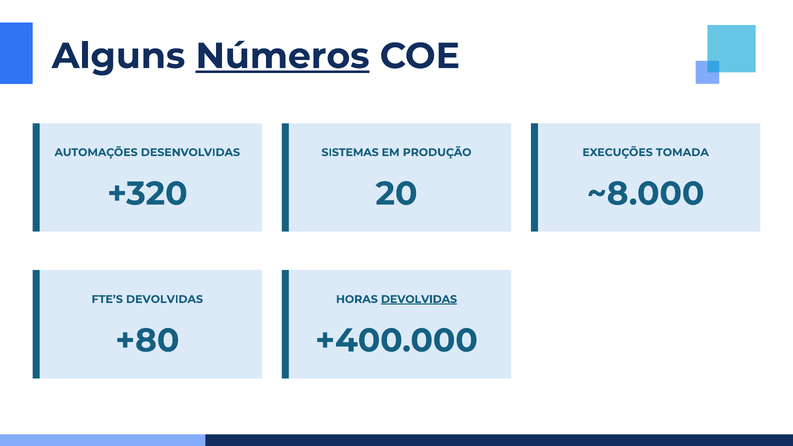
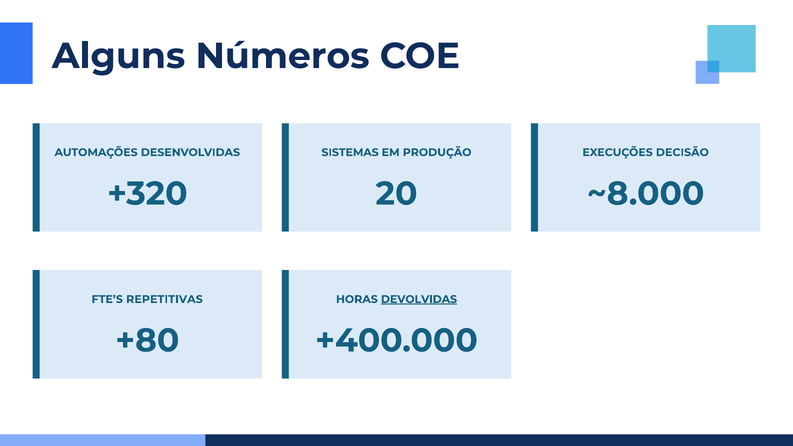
Números underline: present -> none
TOMADA: TOMADA -> DECISÃO
FTE’S DEVOLVIDAS: DEVOLVIDAS -> REPETITIVAS
